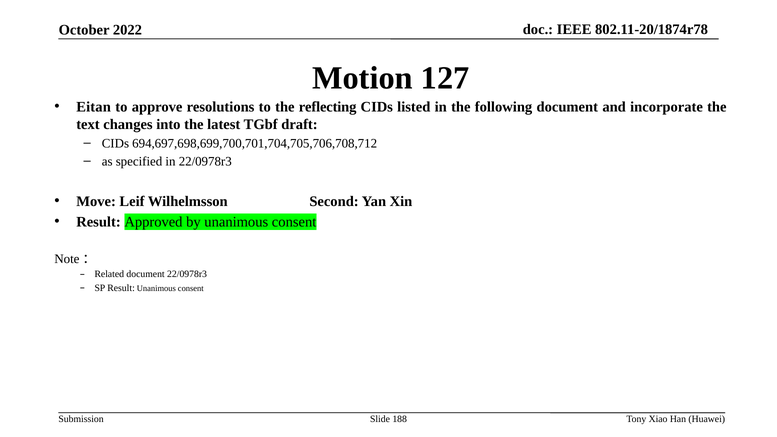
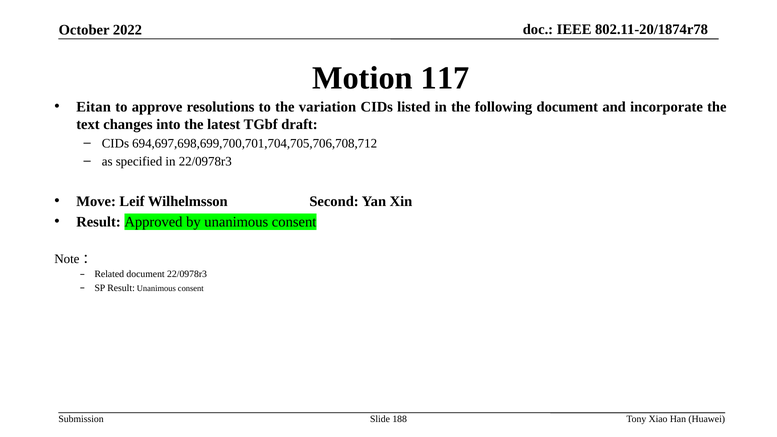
127: 127 -> 117
reflecting: reflecting -> variation
